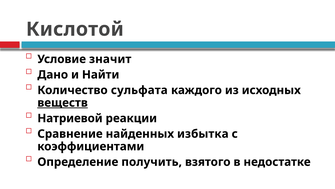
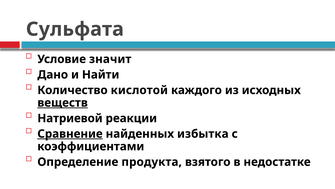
Кислотой: Кислотой -> Сульфата
сульфата: сульфата -> кислотой
Сравнение underline: none -> present
получить: получить -> продукта
